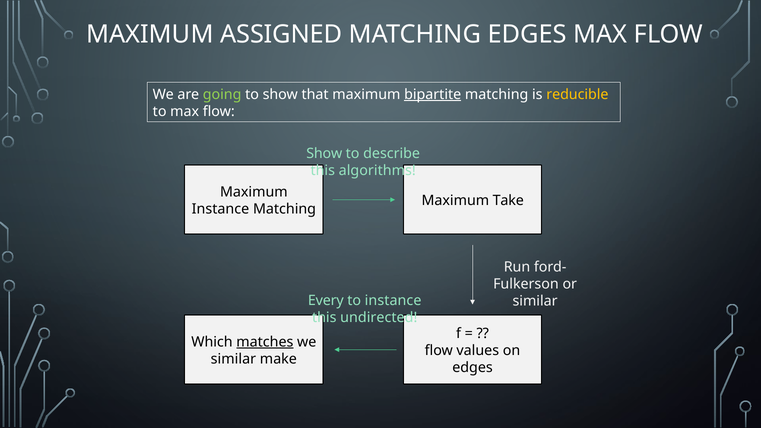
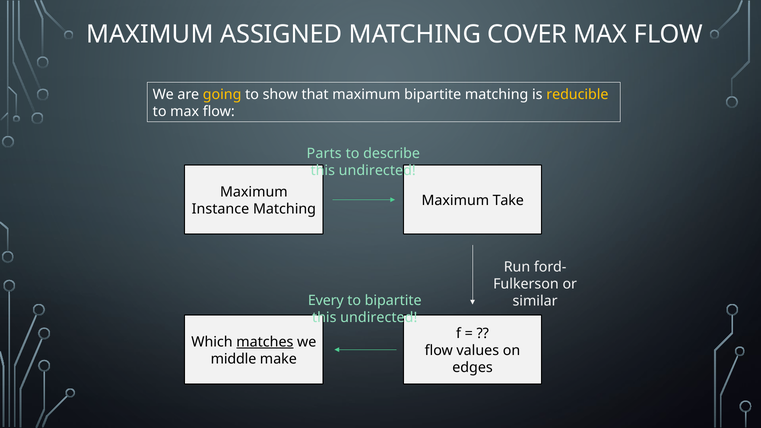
MATCHING EDGES: EDGES -> COVER
going colour: light green -> yellow
bipartite at (433, 95) underline: present -> none
Show at (324, 154): Show -> Parts
algorithms at (377, 171): algorithms -> undirected
to instance: instance -> bipartite
similar at (233, 359): similar -> middle
